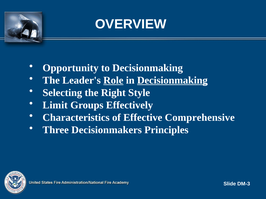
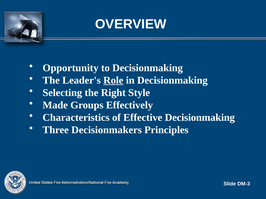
Decisionmaking at (172, 81) underline: present -> none
Limit: Limit -> Made
Effective Comprehensive: Comprehensive -> Decisionmaking
